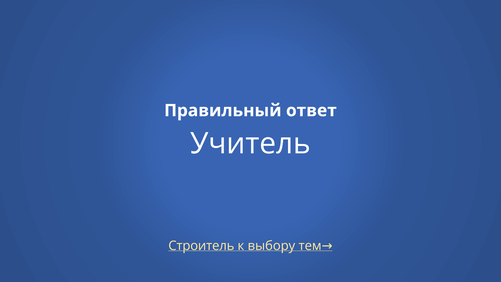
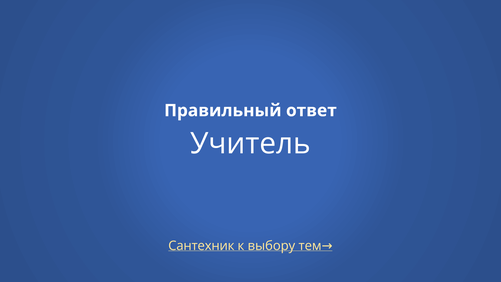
Строитель: Строитель -> Сантехник
